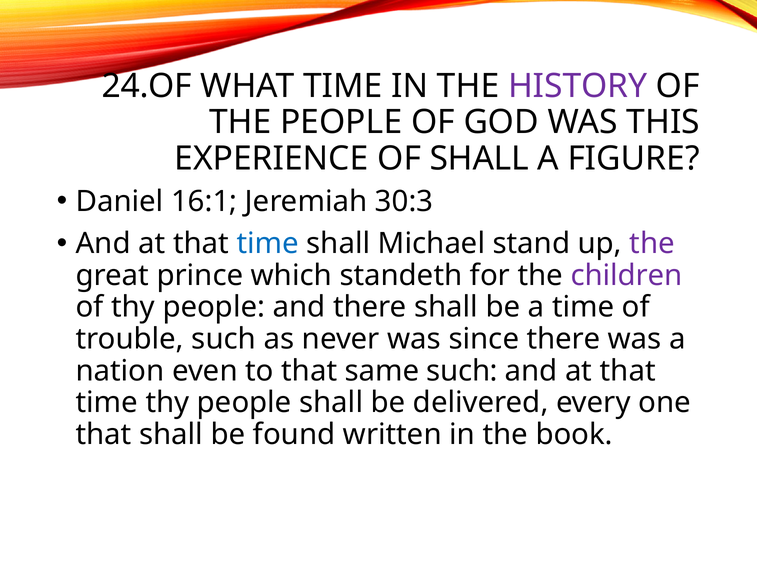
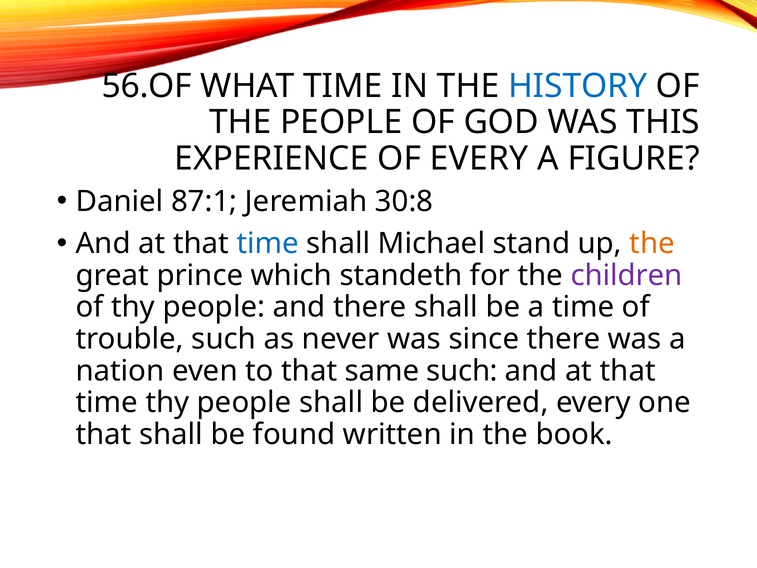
24.OF: 24.OF -> 56.OF
HISTORY colour: purple -> blue
OF SHALL: SHALL -> EVERY
16:1: 16:1 -> 87:1
30:3: 30:3 -> 30:8
the at (652, 244) colour: purple -> orange
